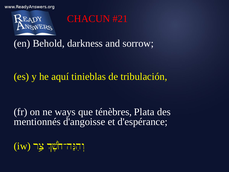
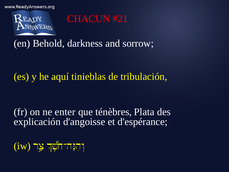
ways: ways -> enter
mentionnés: mentionnés -> explicación
